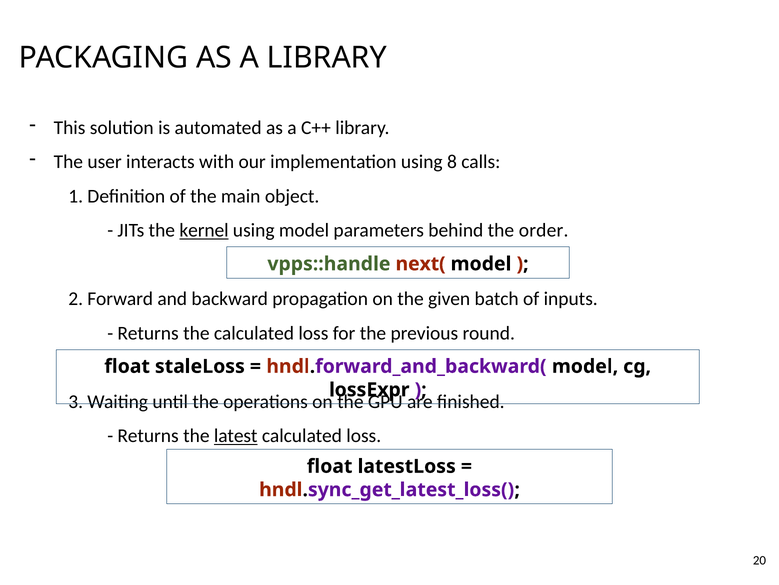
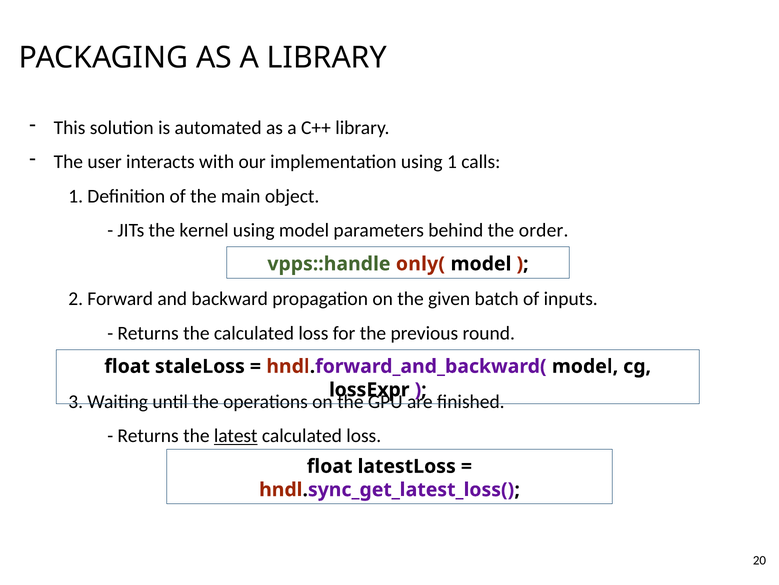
using 8: 8 -> 1
kernel underline: present -> none
next(: next( -> only(
